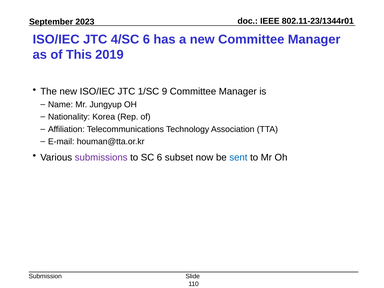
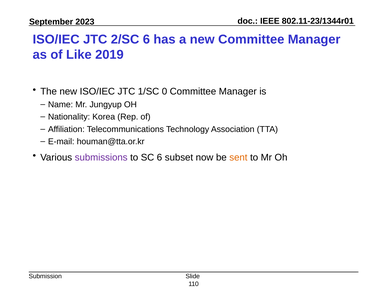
4/SC: 4/SC -> 2/SC
This: This -> Like
9: 9 -> 0
sent colour: blue -> orange
